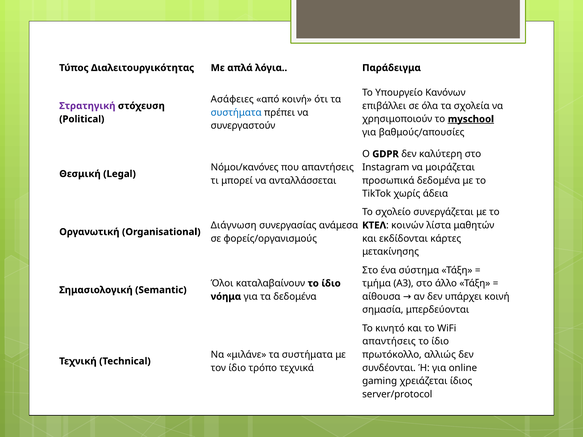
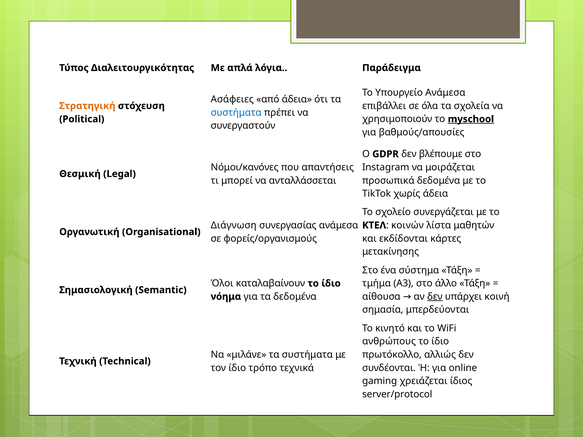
Υπουργείο Κανόνων: Κανόνων -> Ανάμεσα
από κοινή: κοινή -> άδεια
Στρατηγική colour: purple -> orange
καλύτερη: καλύτερη -> βλέπουμε
δεν at (435, 297) underline: none -> present
απαντήσεις at (389, 342): απαντήσεις -> ανθρώπους
